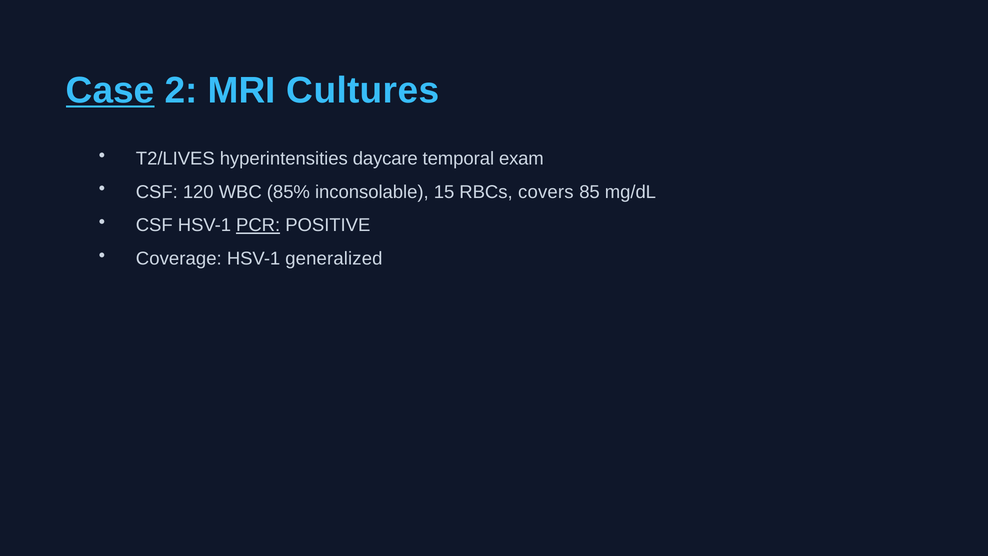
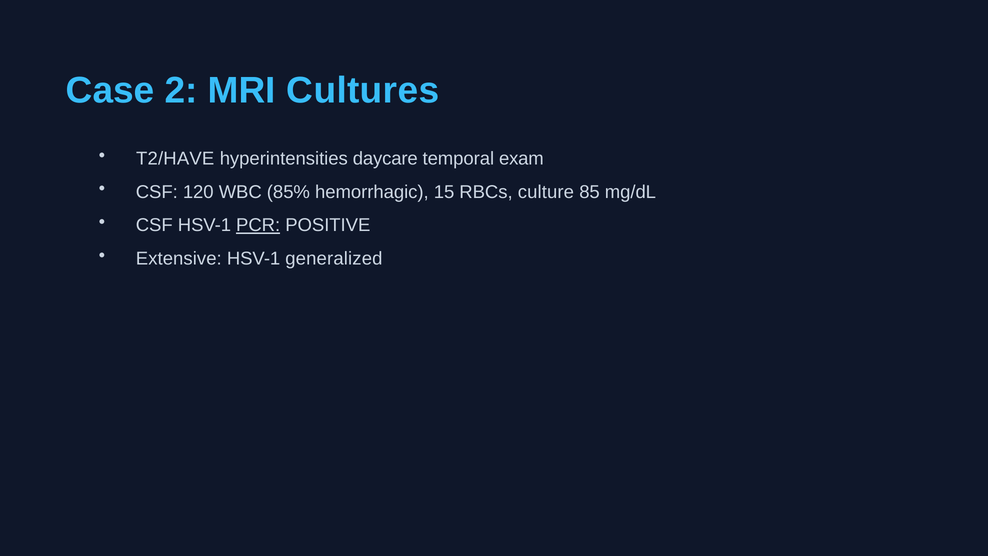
Case underline: present -> none
T2/LIVES: T2/LIVES -> T2/HAVE
inconsolable: inconsolable -> hemorrhagic
covers: covers -> culture
Coverage: Coverage -> Extensive
